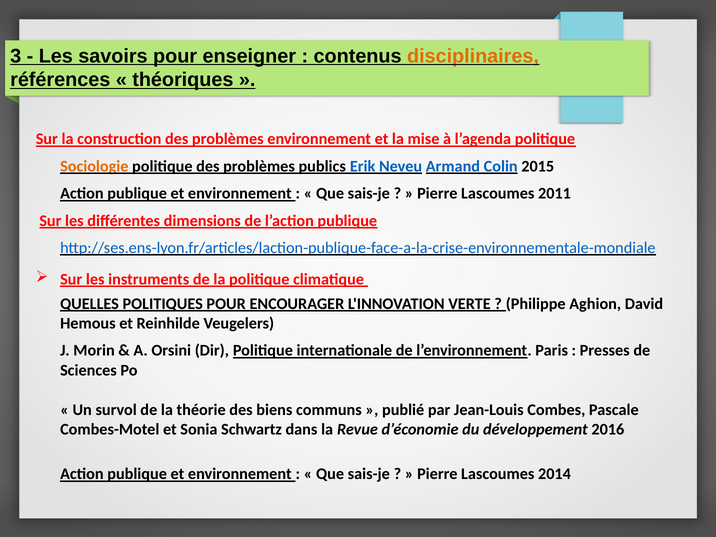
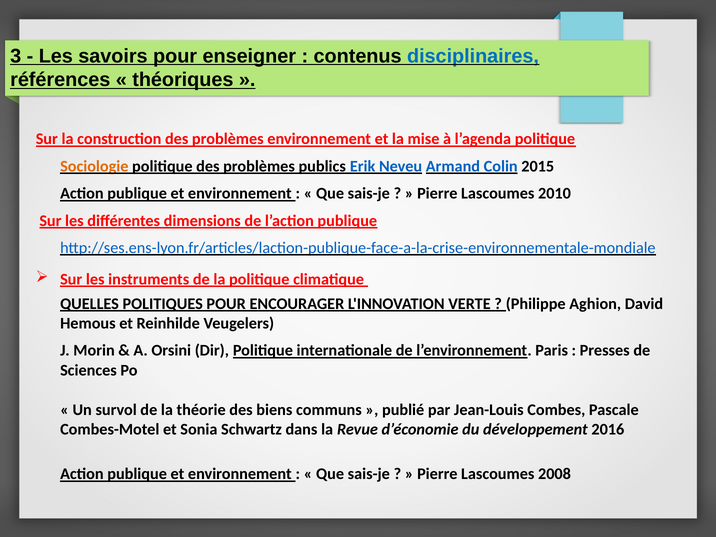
disciplinaires colour: orange -> blue
2011: 2011 -> 2010
2014: 2014 -> 2008
